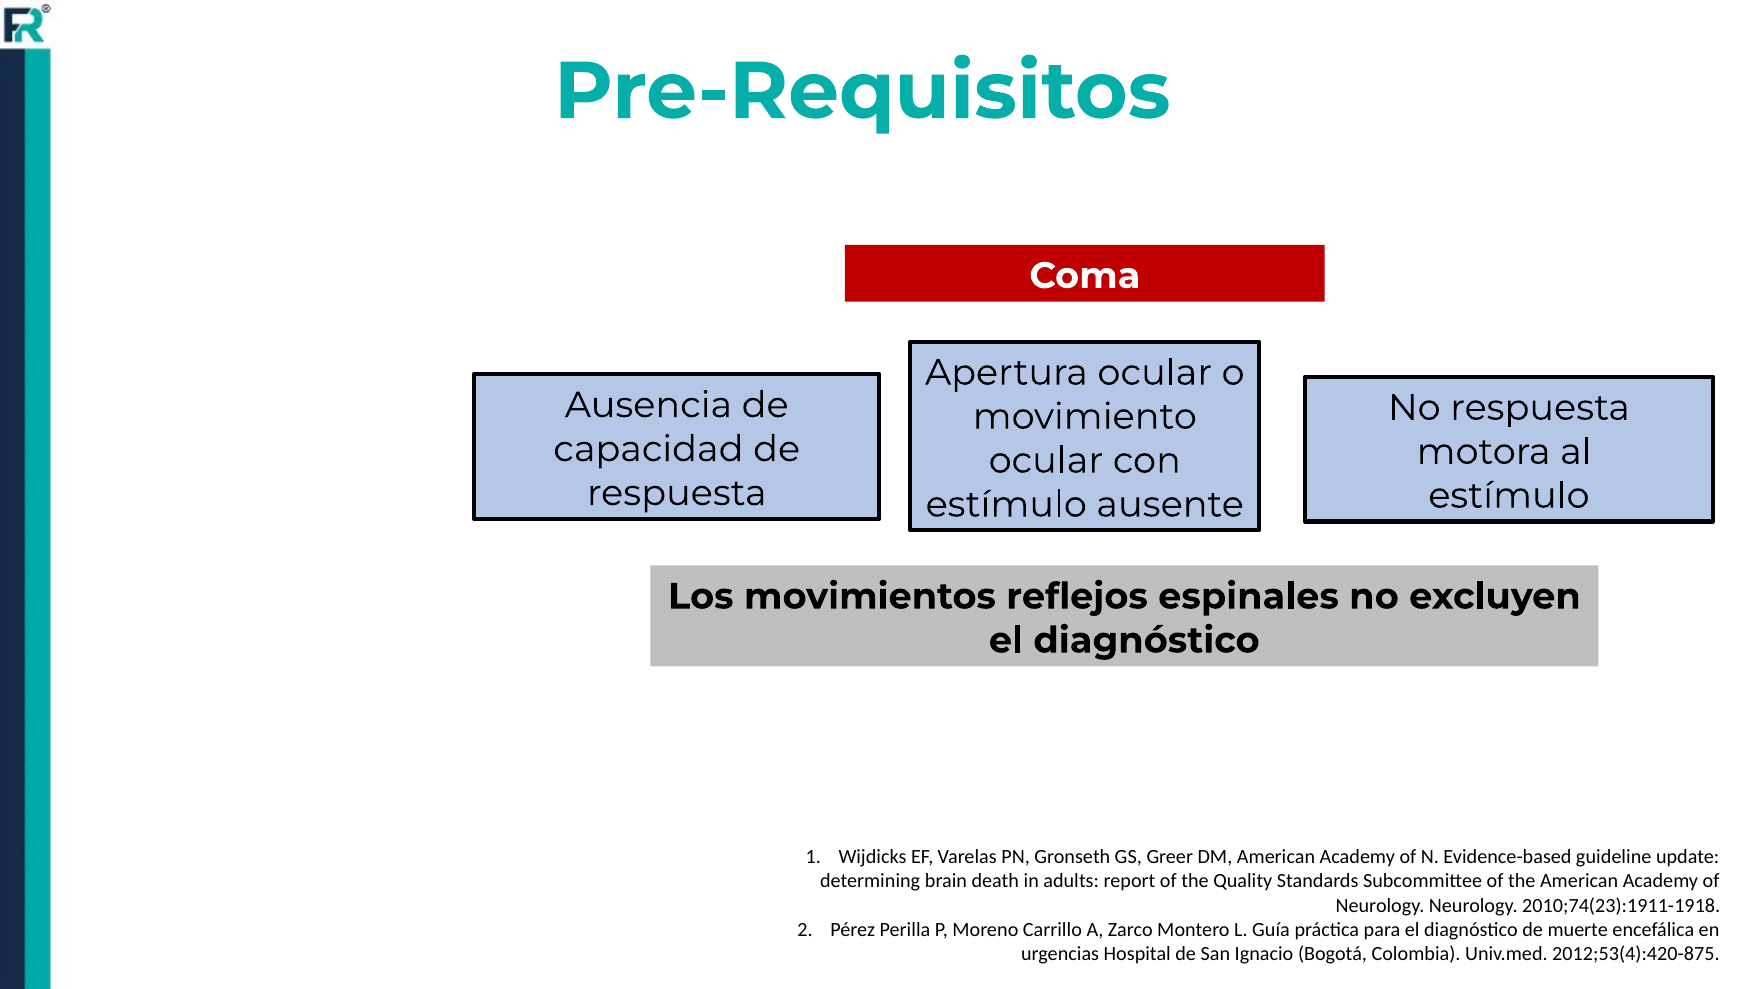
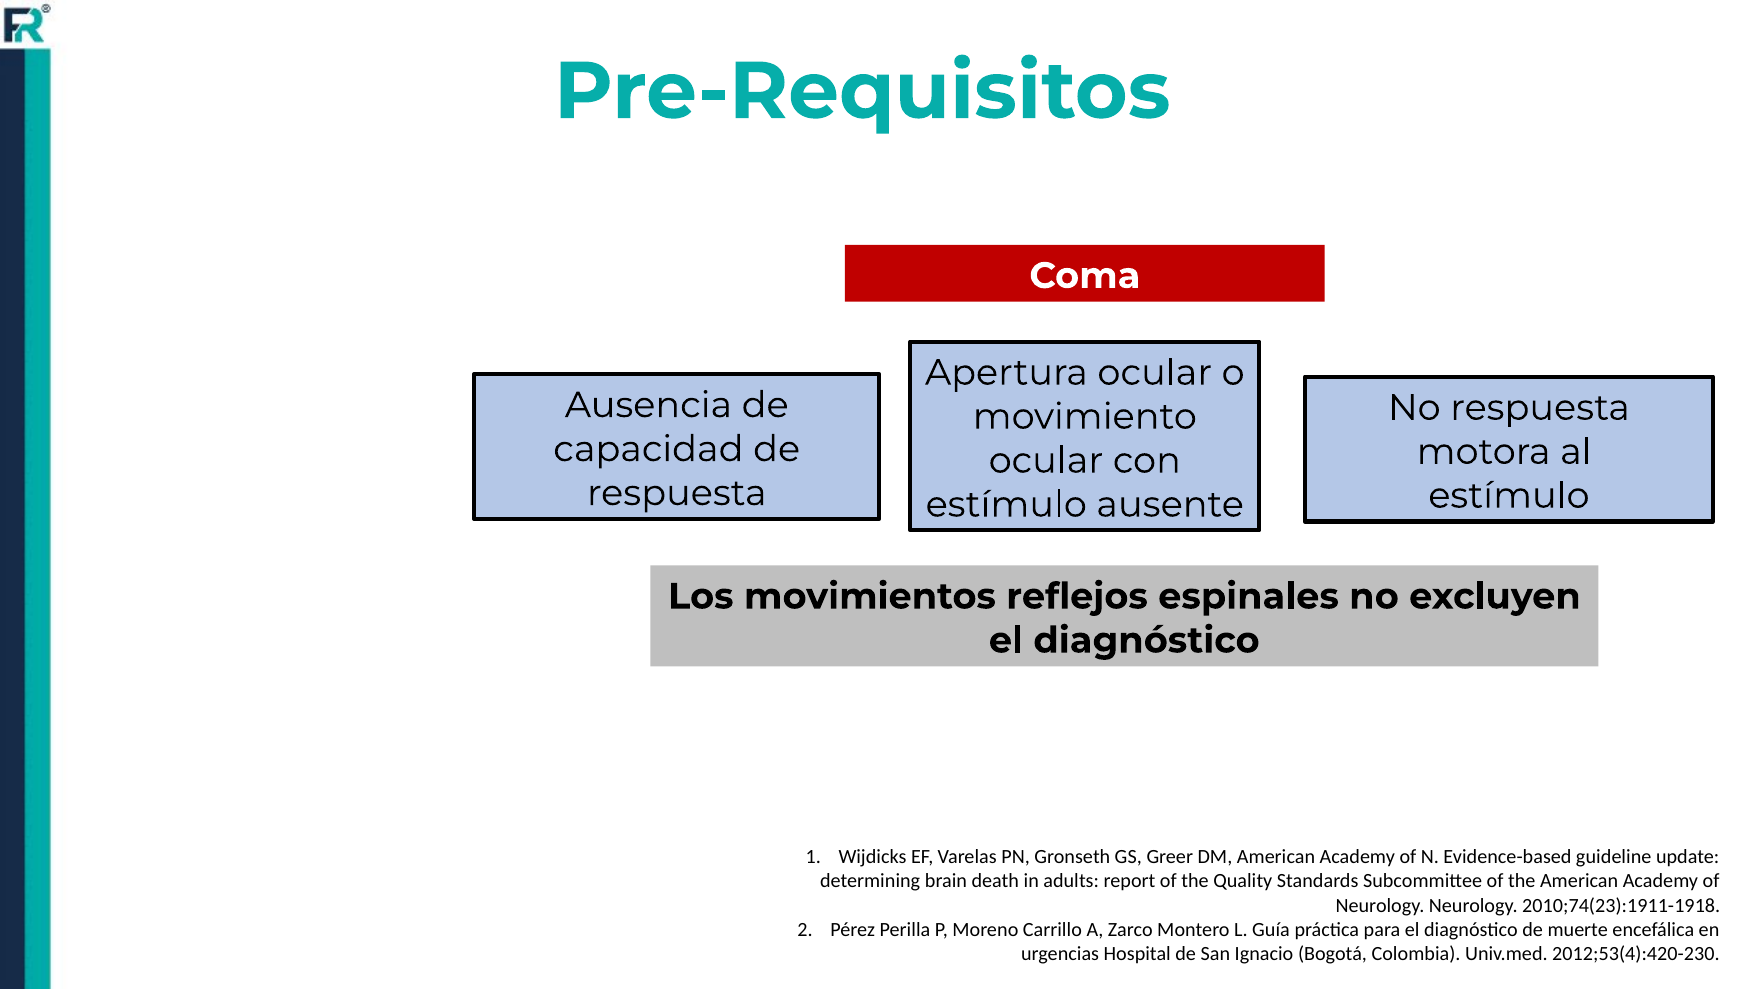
2012;53(4):420-875: 2012;53(4):420-875 -> 2012;53(4):420-230
